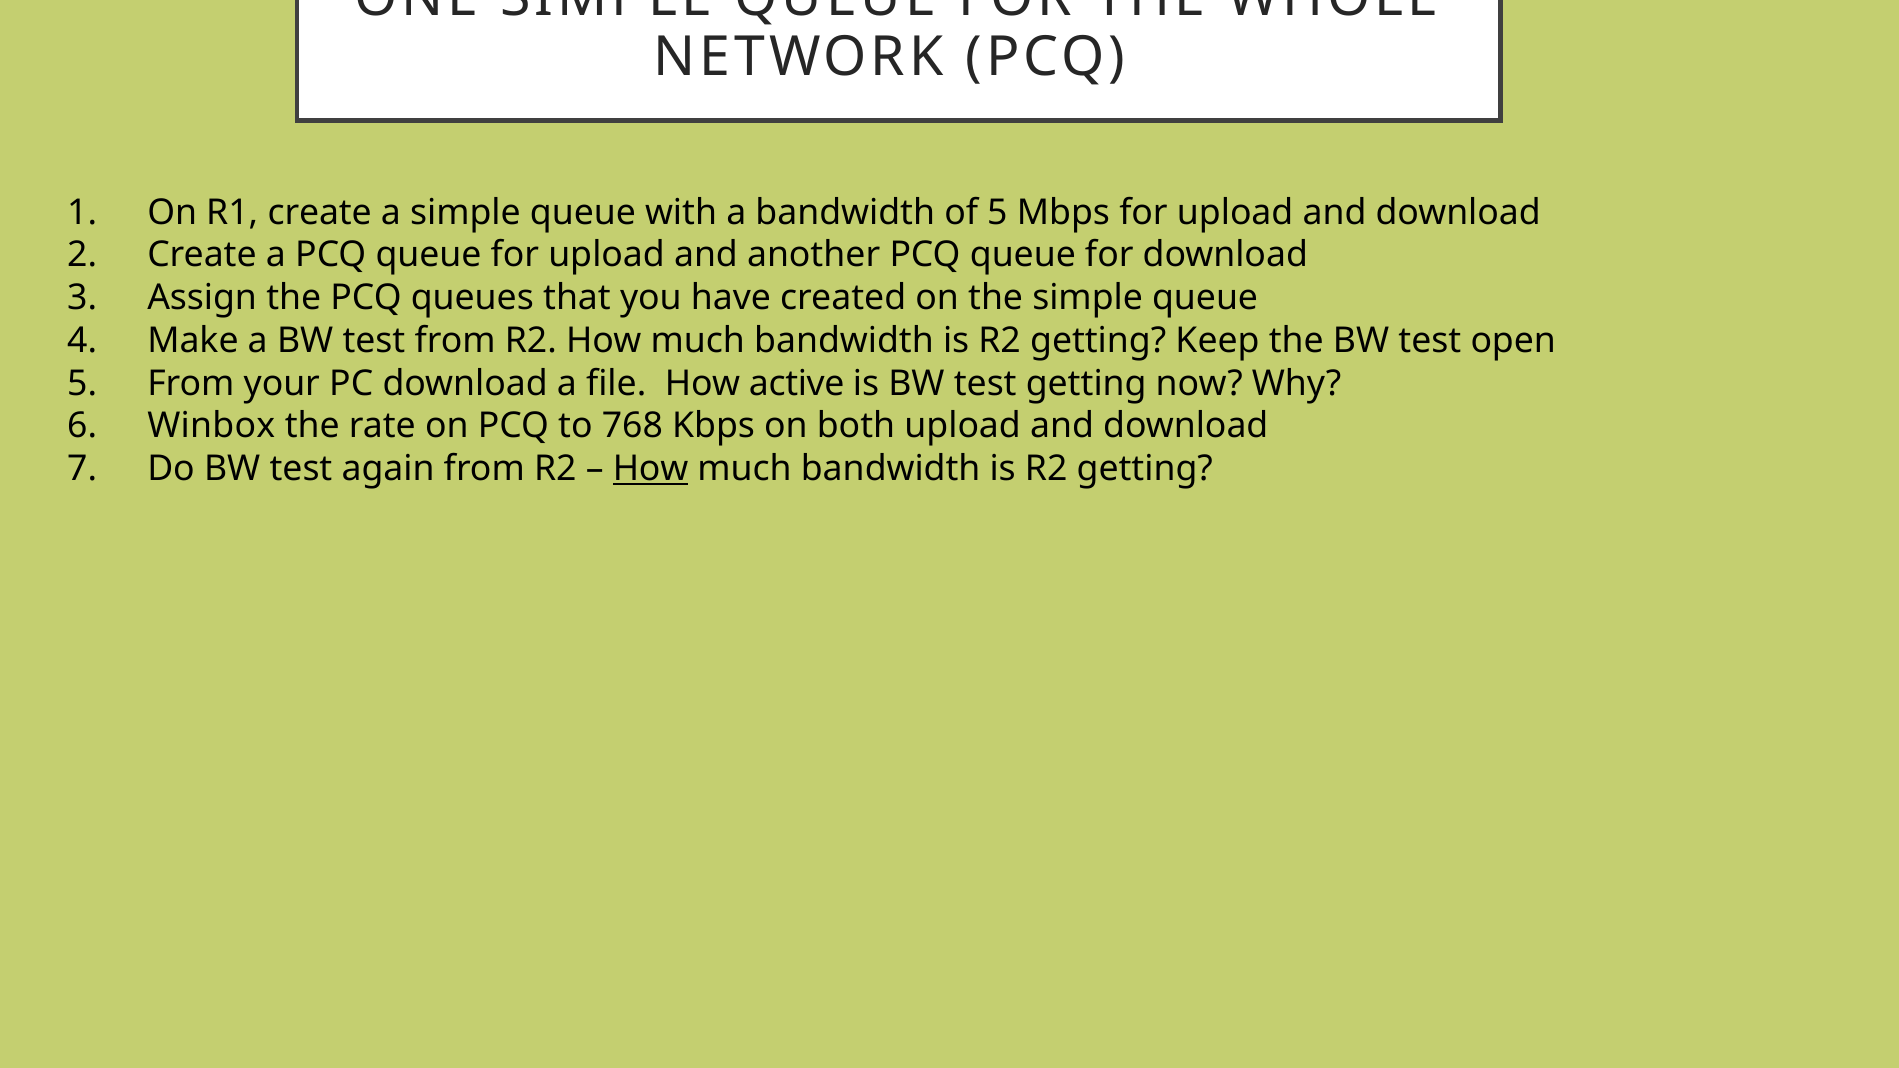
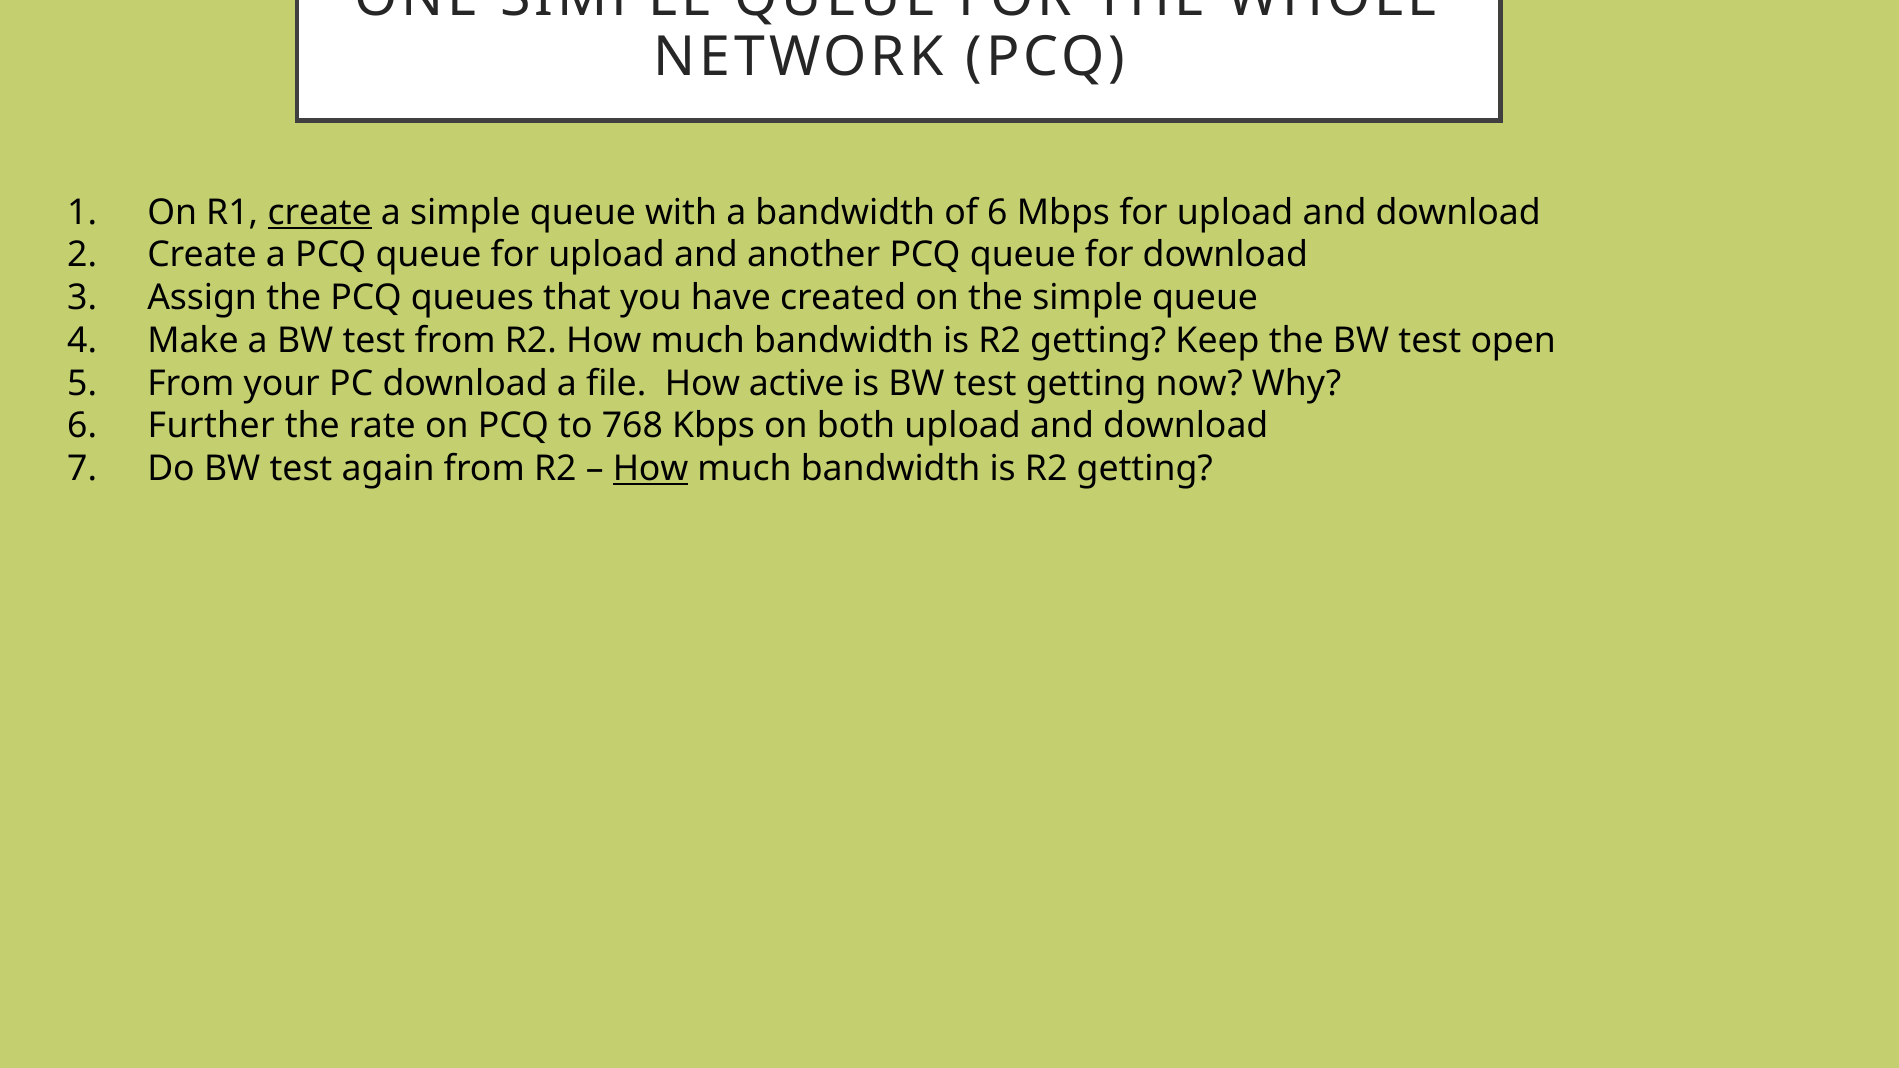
create at (320, 213) underline: none -> present
of 5: 5 -> 6
Winbox: Winbox -> Further
